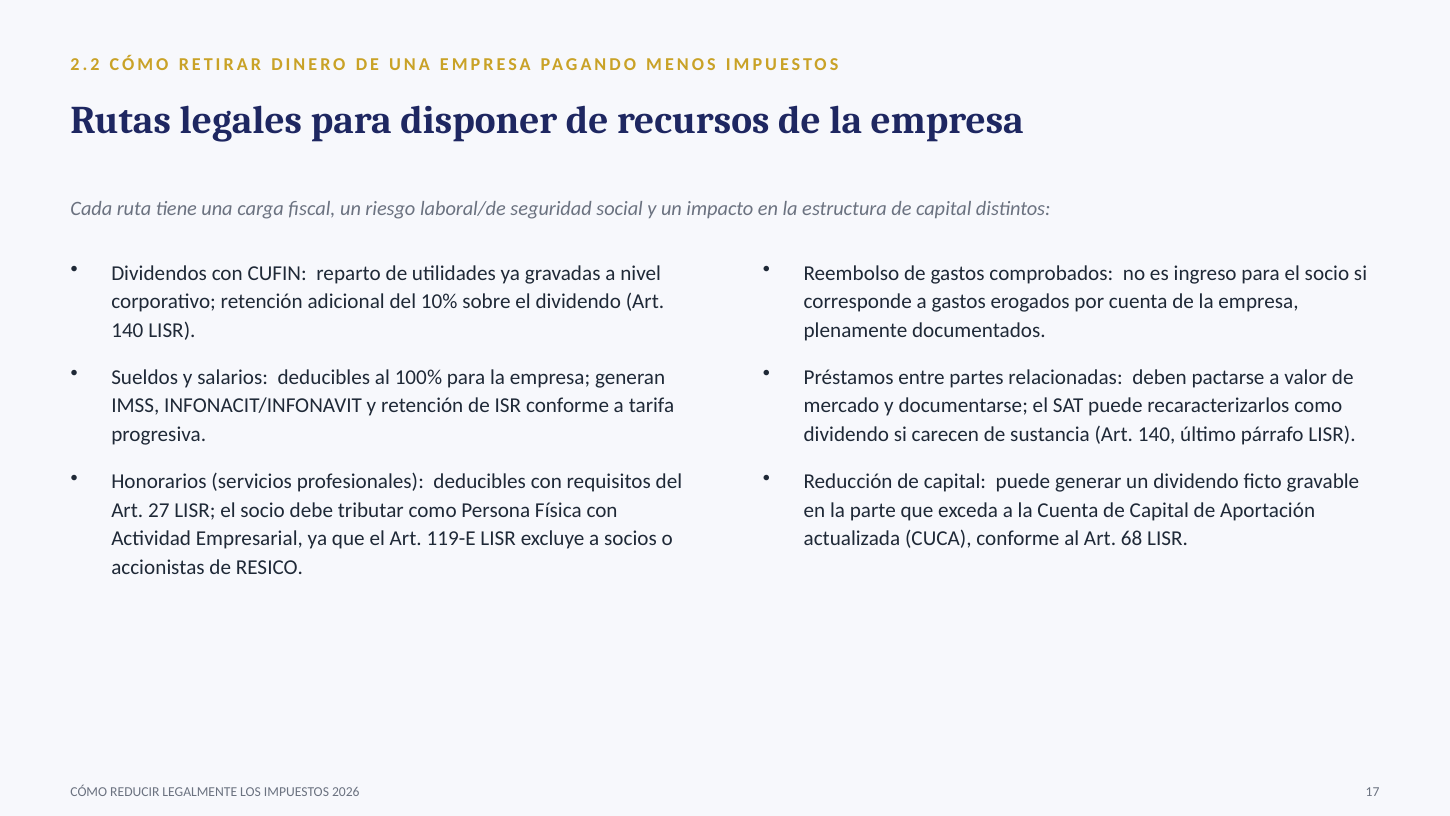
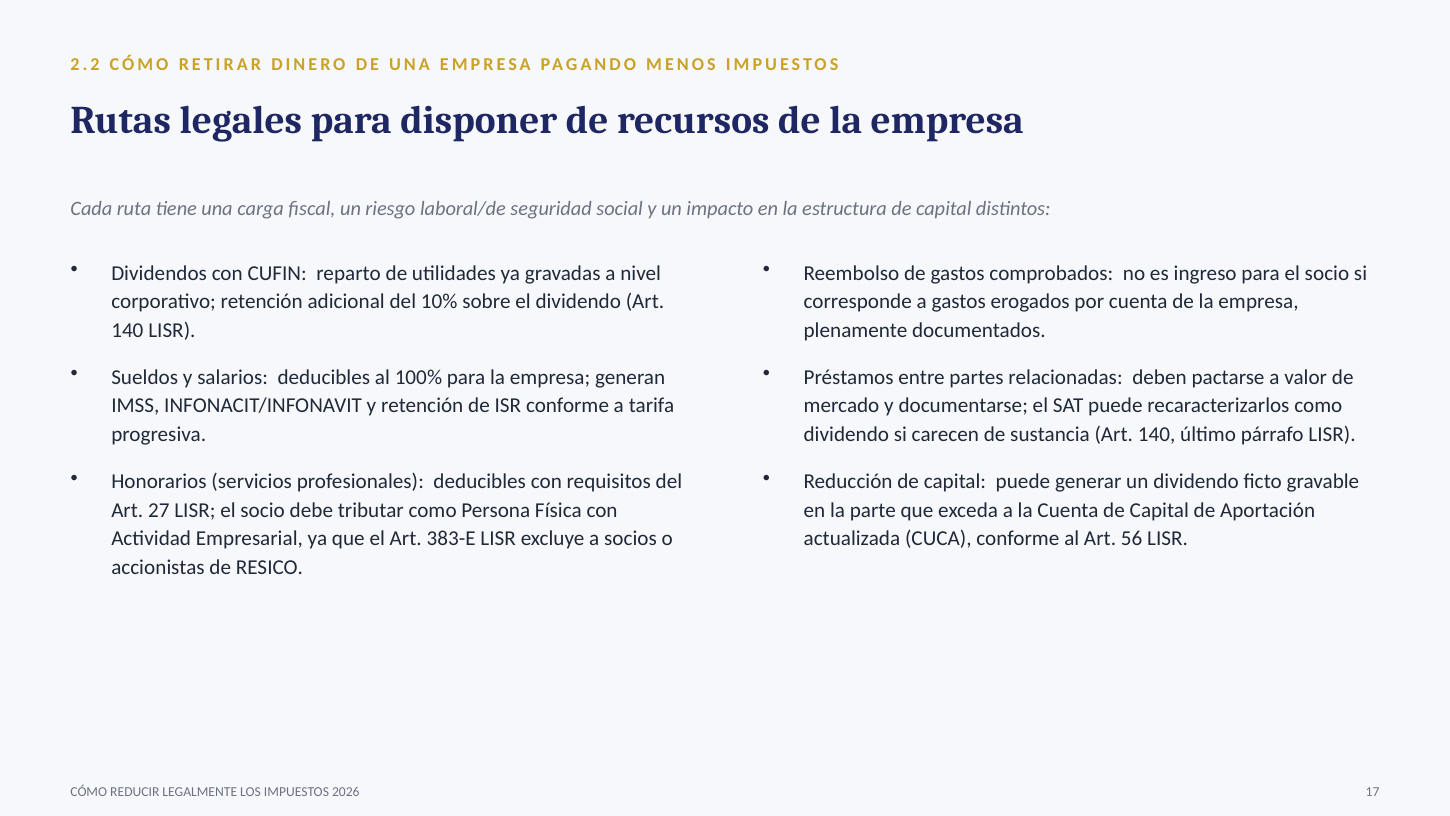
119-E: 119-E -> 383-E
68: 68 -> 56
